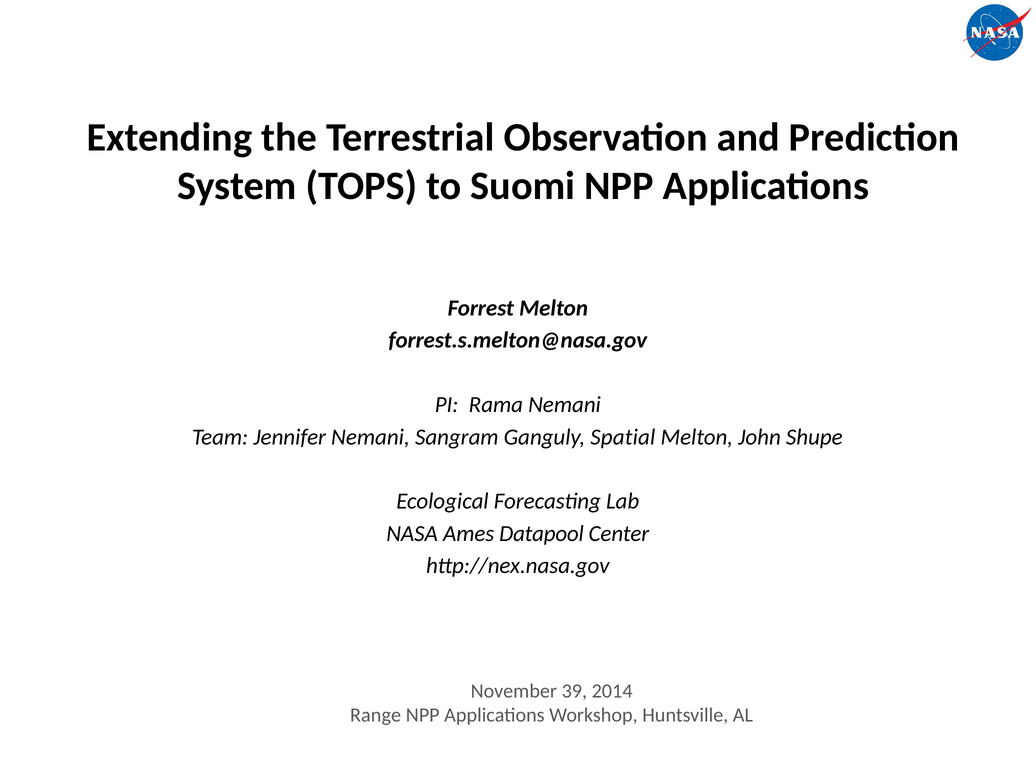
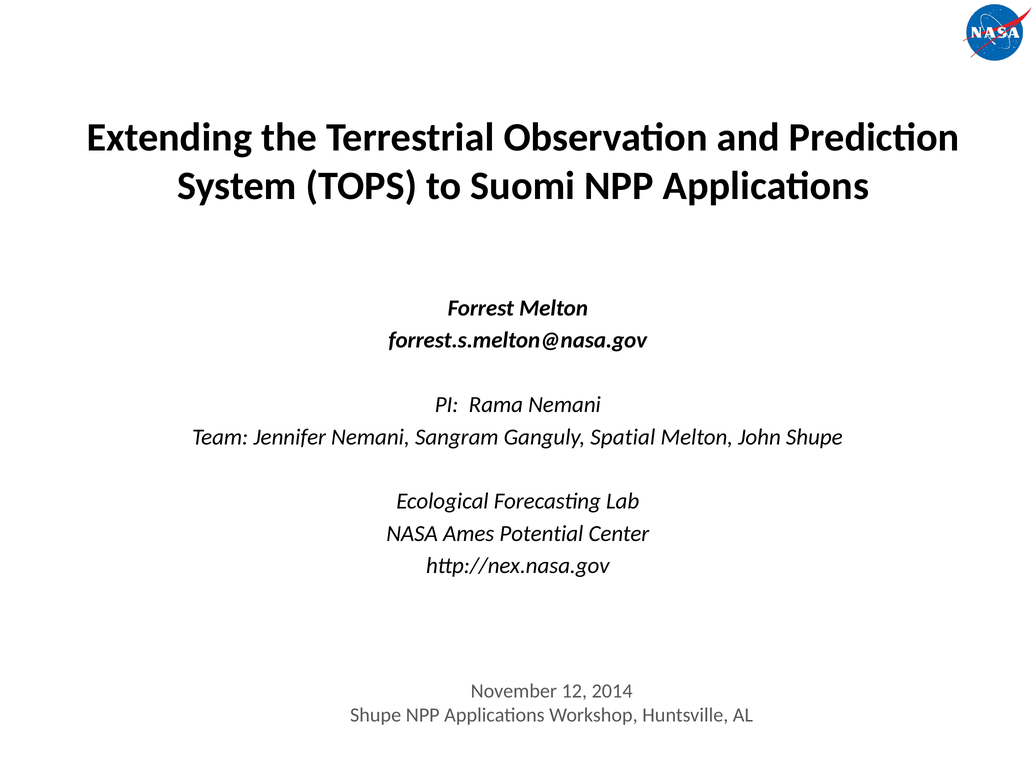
Datapool: Datapool -> Potential
39: 39 -> 12
Range at (376, 715): Range -> Shupe
